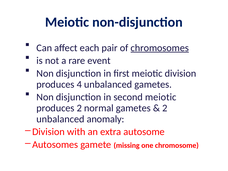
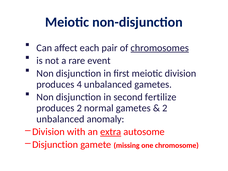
second meiotic: meiotic -> fertilize
extra underline: none -> present
Autosomes at (55, 145): Autosomes -> Disjunction
